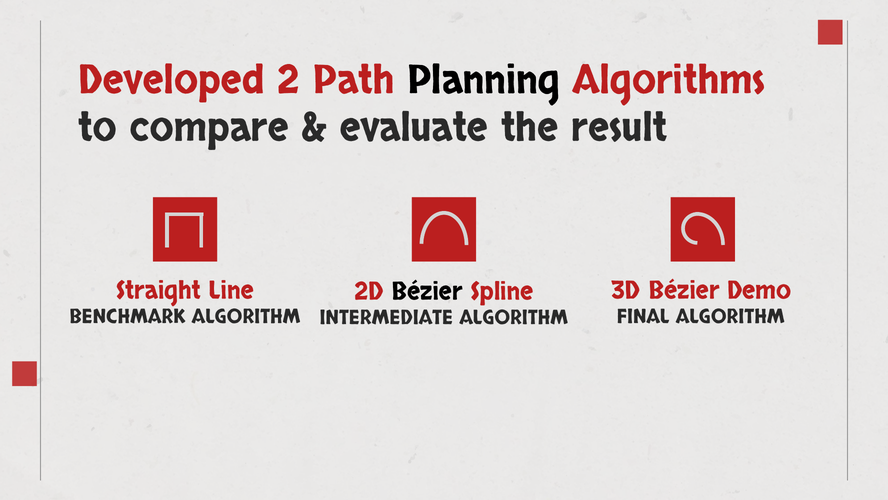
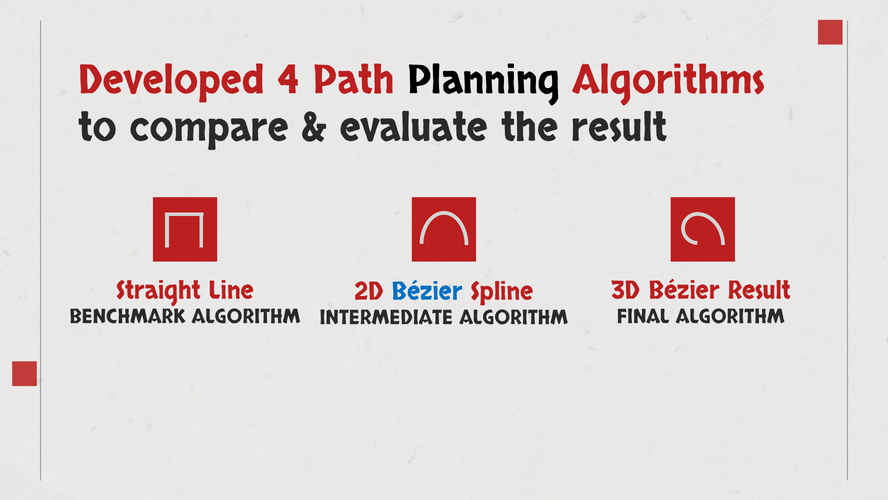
2: 2 -> 4
Bézier Demo: Demo -> Result
Bézier at (427, 291) colour: black -> blue
